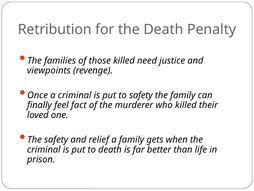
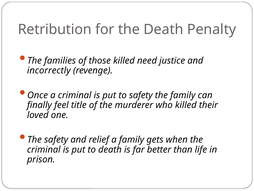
viewpoints: viewpoints -> incorrectly
fact: fact -> title
